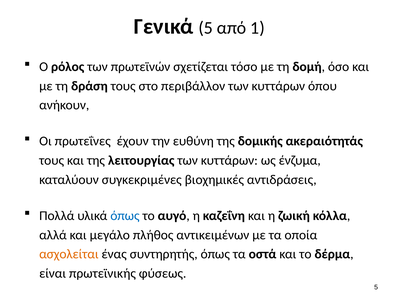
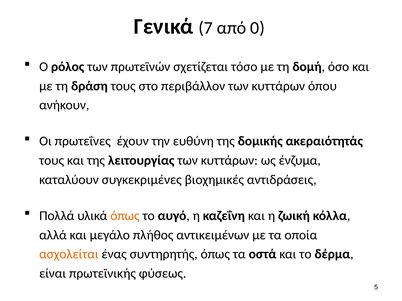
Γενικά 5: 5 -> 7
1: 1 -> 0
όπως at (125, 216) colour: blue -> orange
